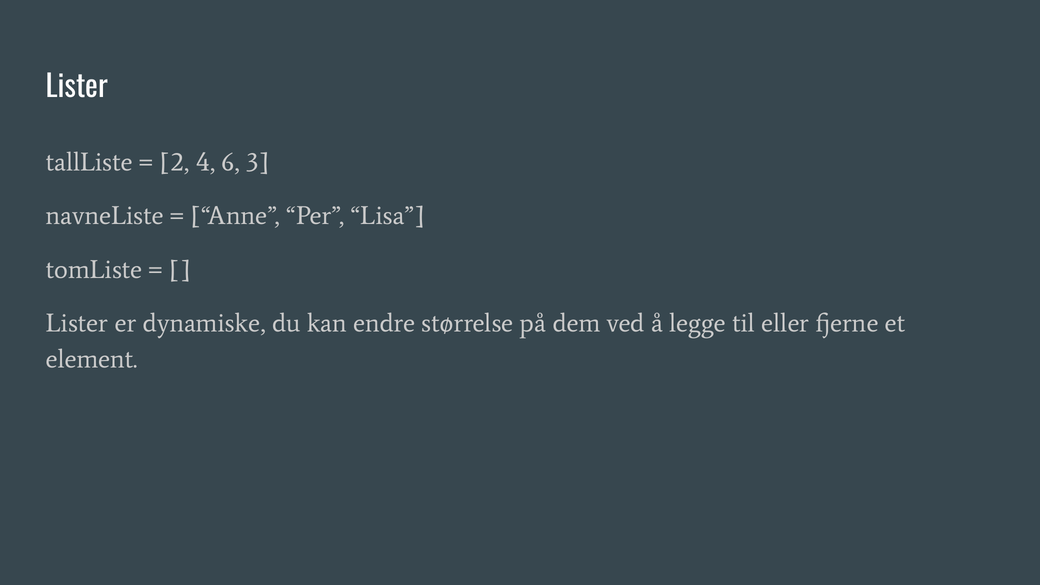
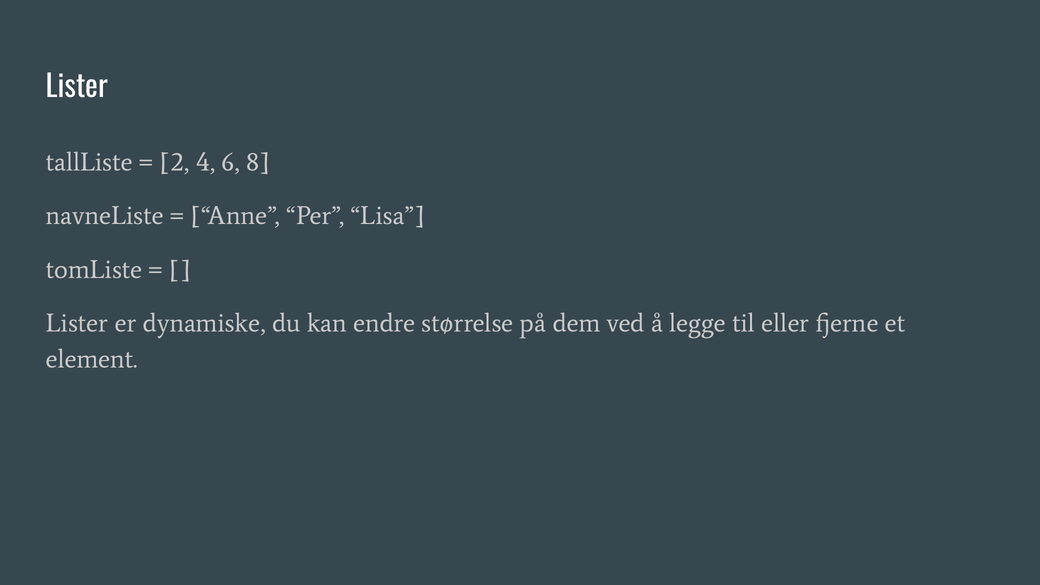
3: 3 -> 8
